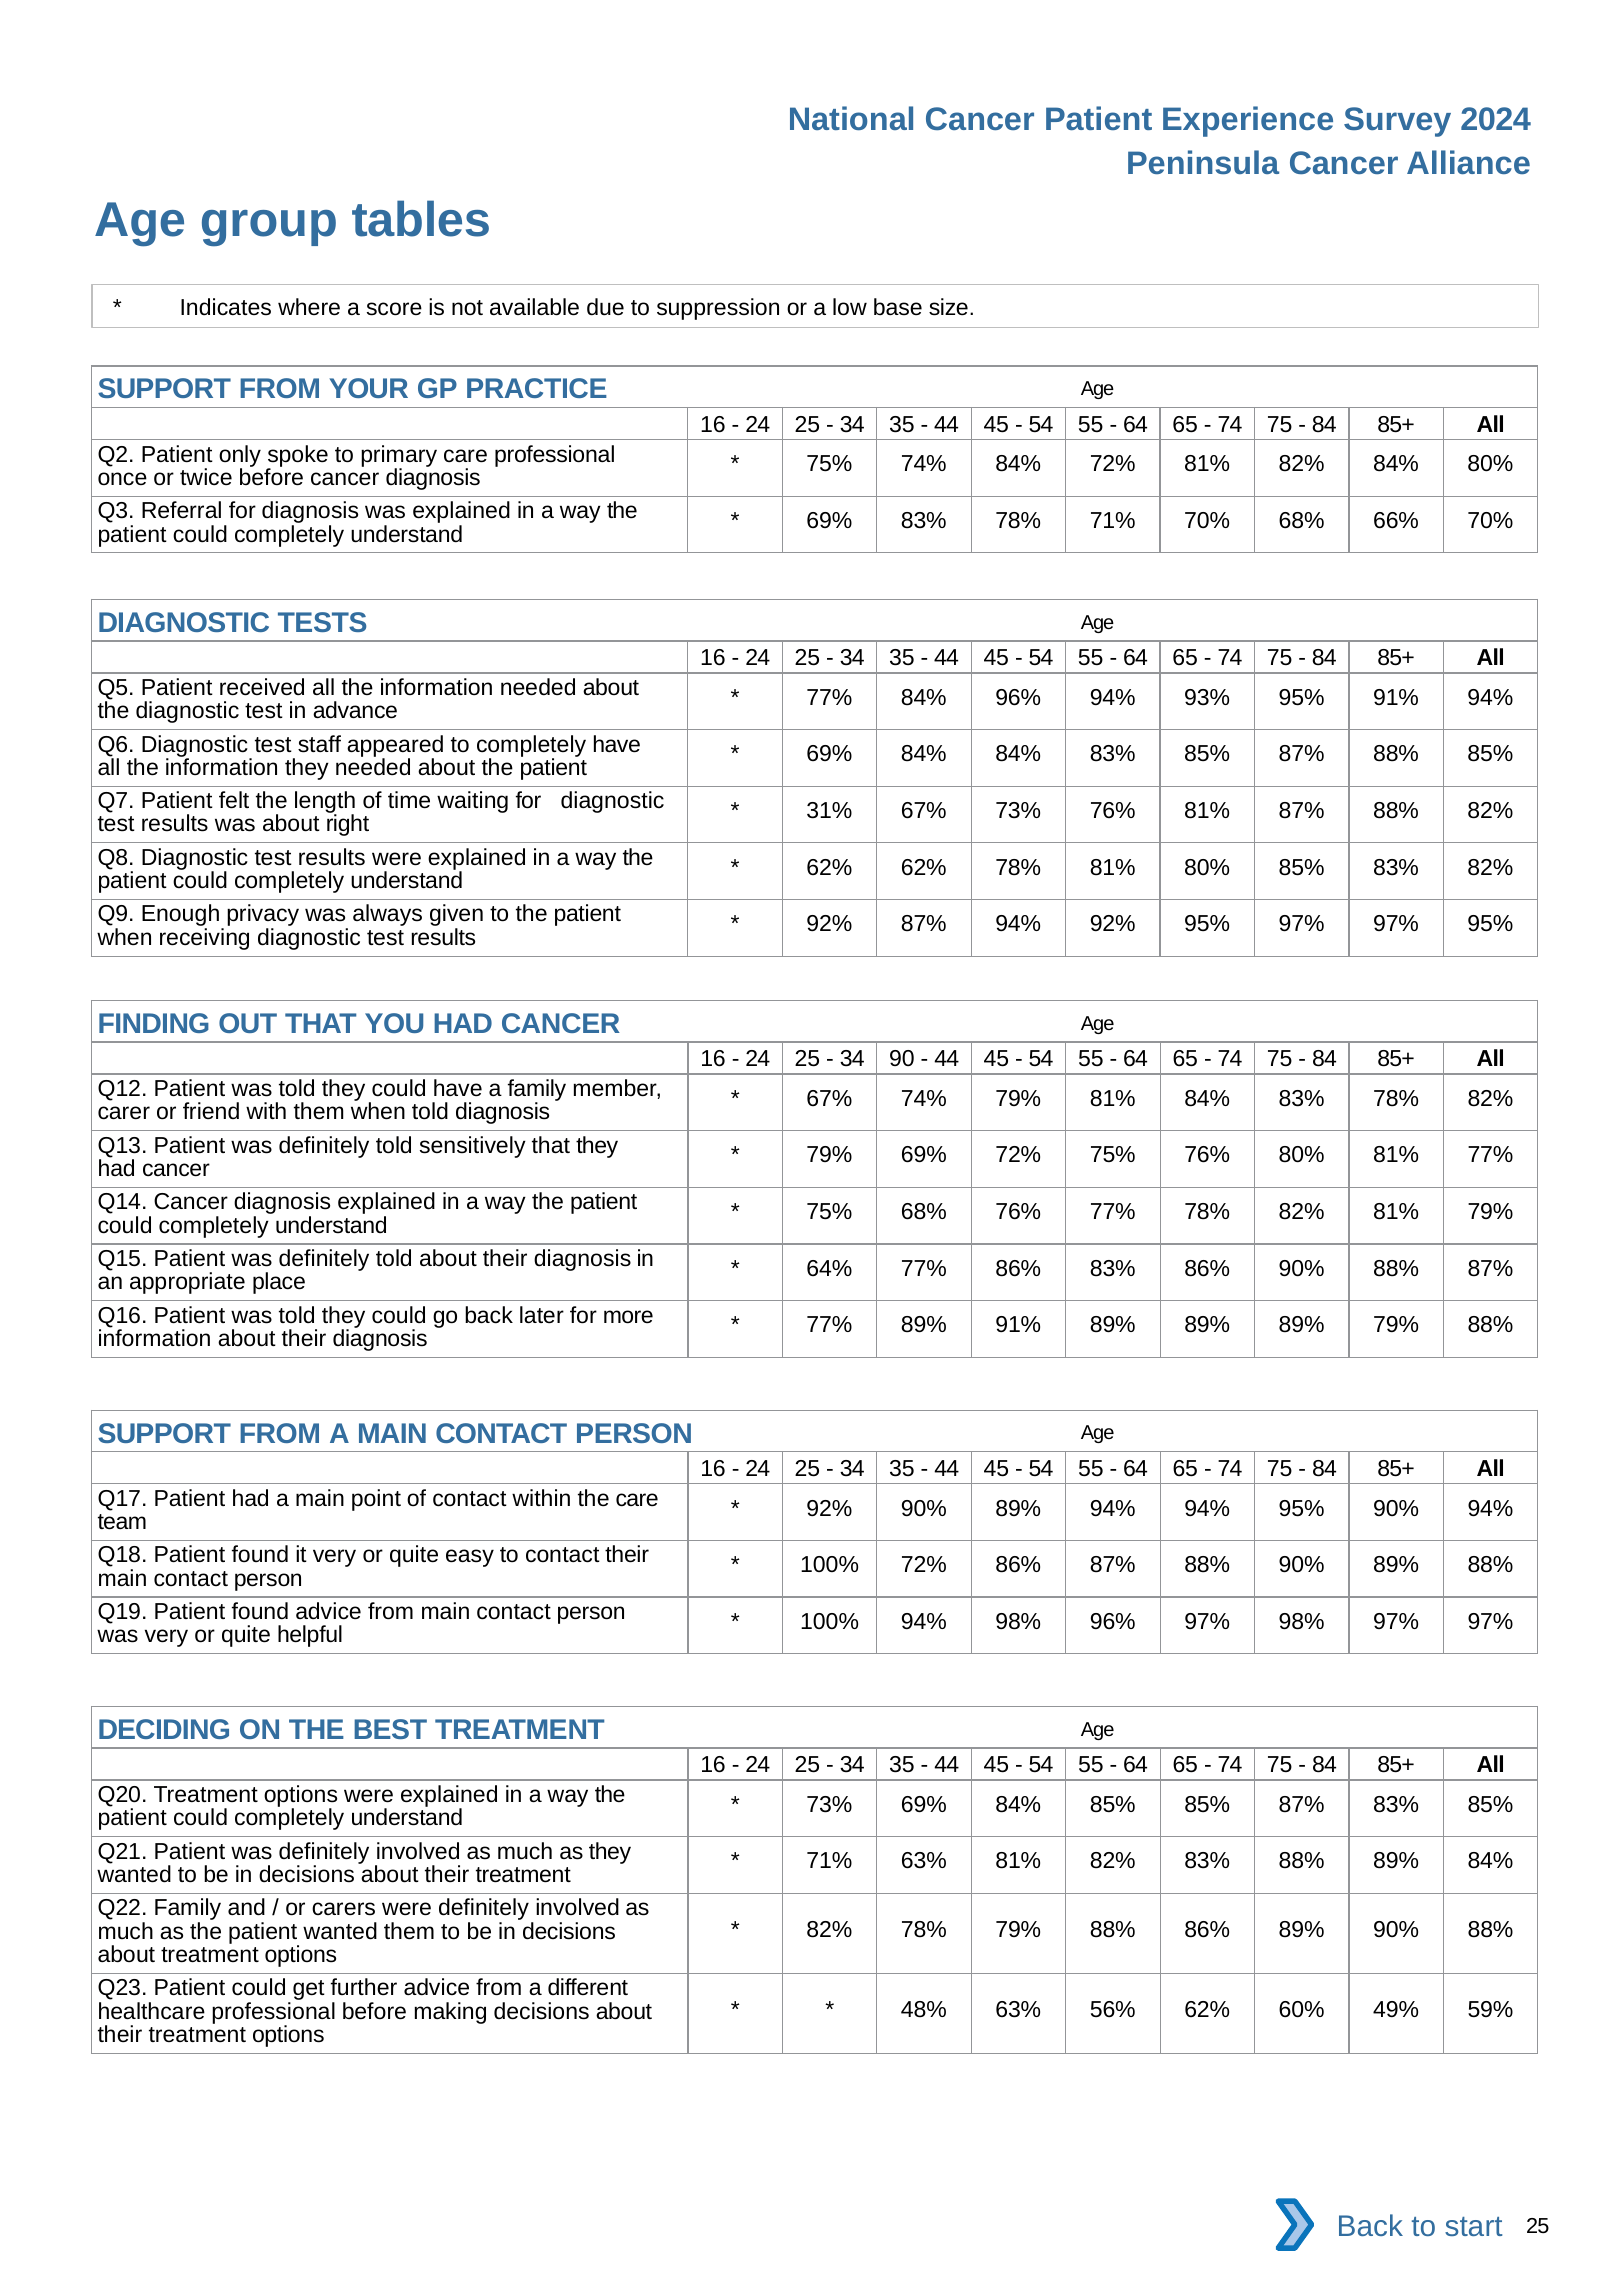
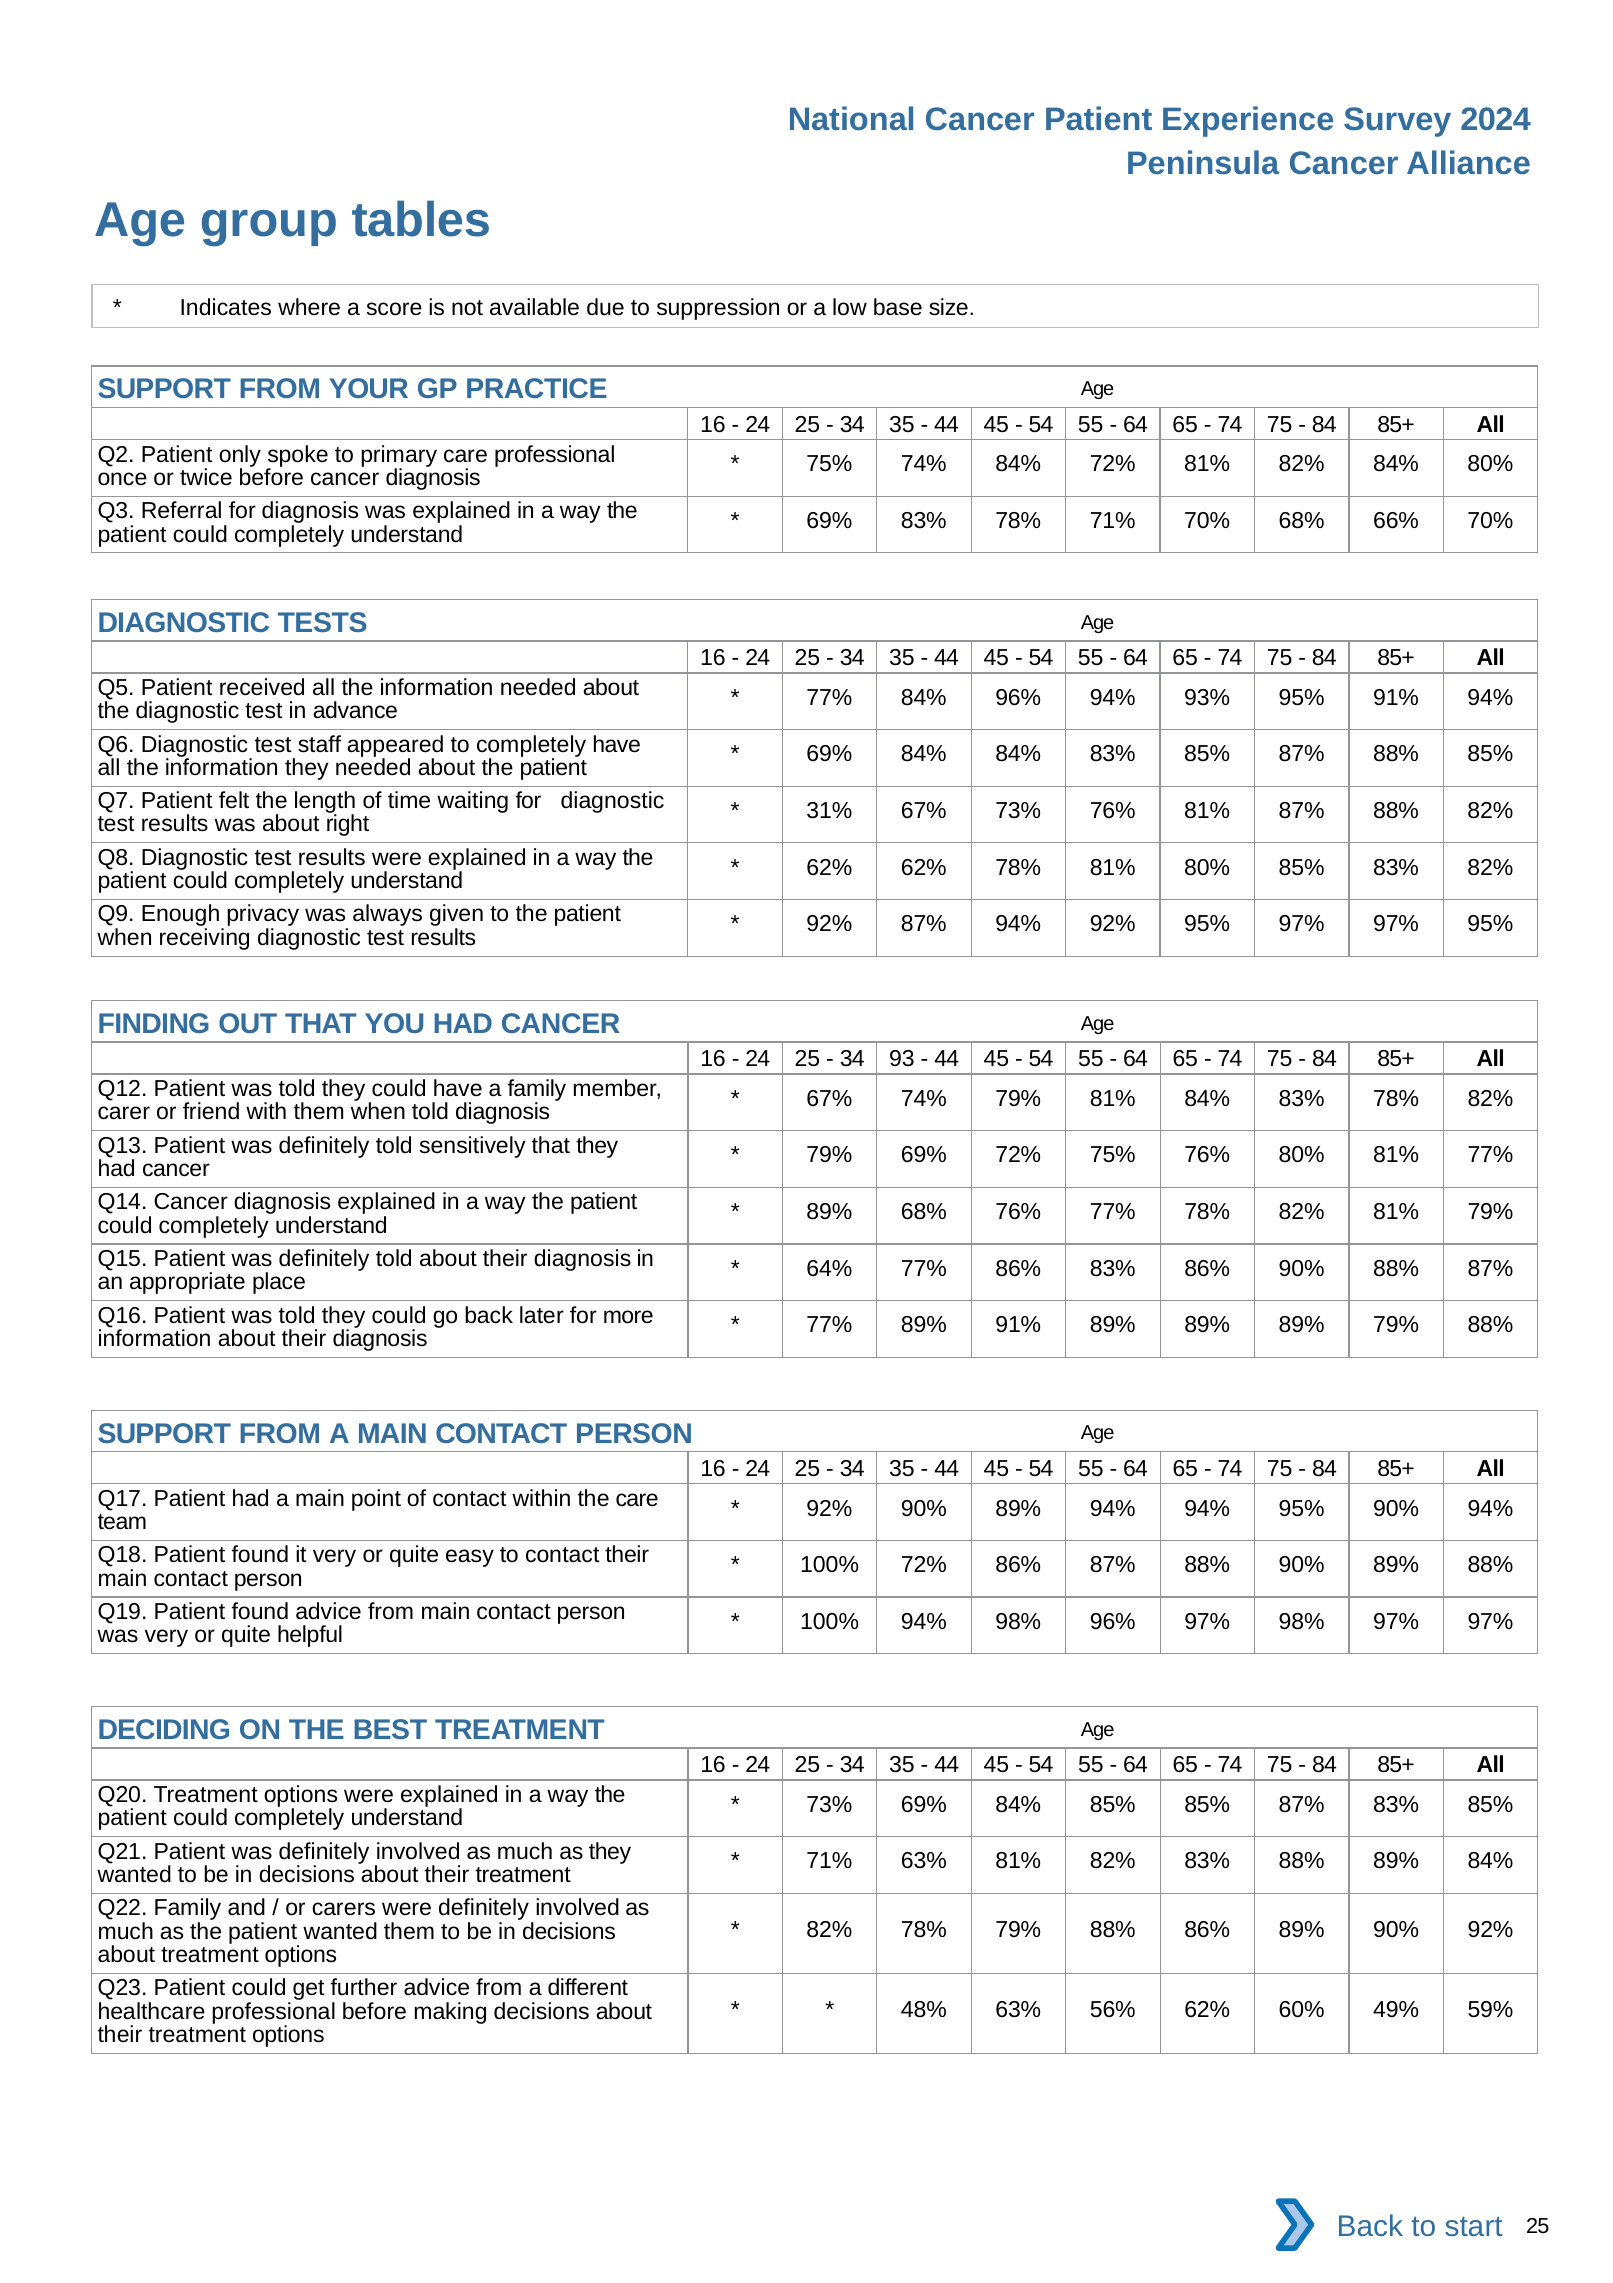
90: 90 -> 93
75% at (829, 1212): 75% -> 89%
89% 90% 88%: 88% -> 92%
